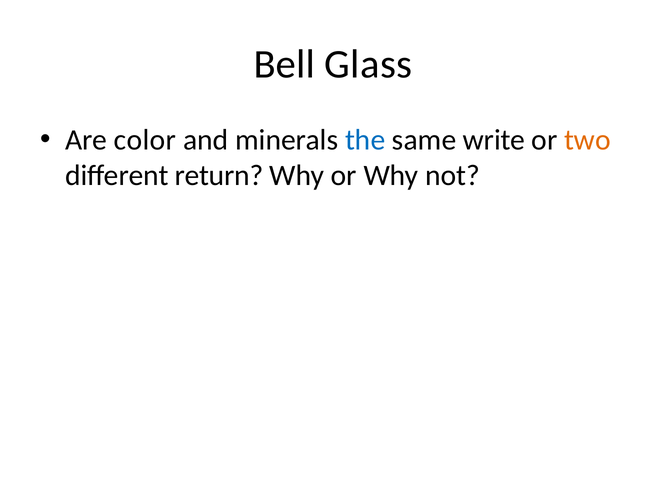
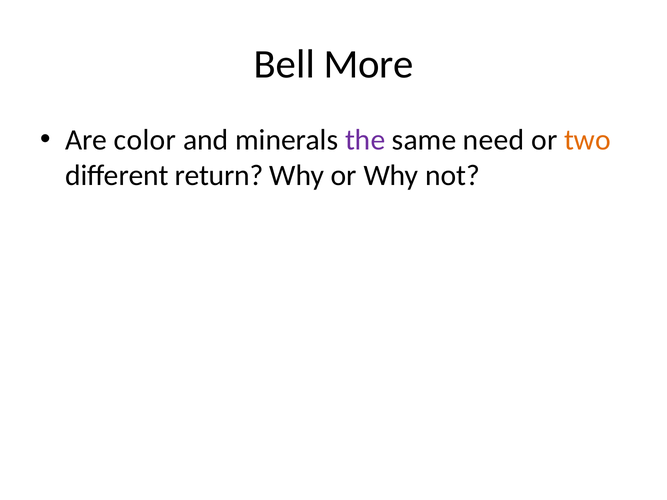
Glass: Glass -> More
the colour: blue -> purple
write: write -> need
